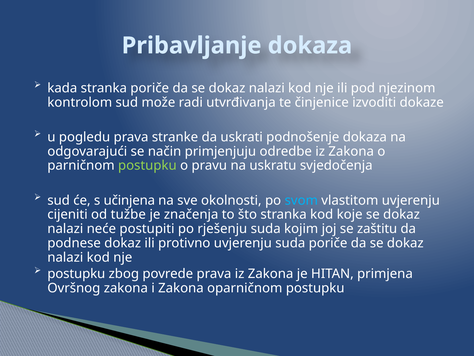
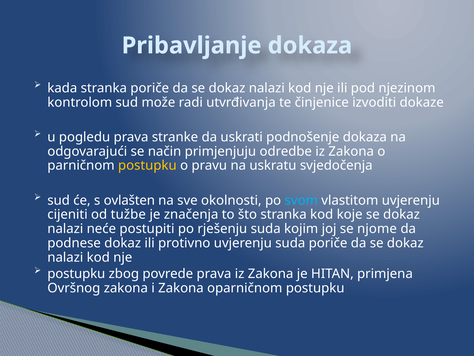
postupku at (147, 165) colour: light green -> yellow
učinjena: učinjena -> ovlašten
zaštitu: zaštitu -> njome
